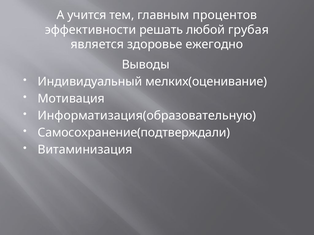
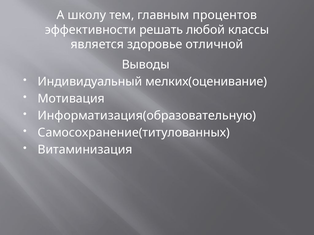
учится: учится -> школу
грубая: грубая -> классы
ежегодно: ежегодно -> отличной
Самосохранение(подтверждали: Самосохранение(подтверждали -> Самосохранение(титулованных
